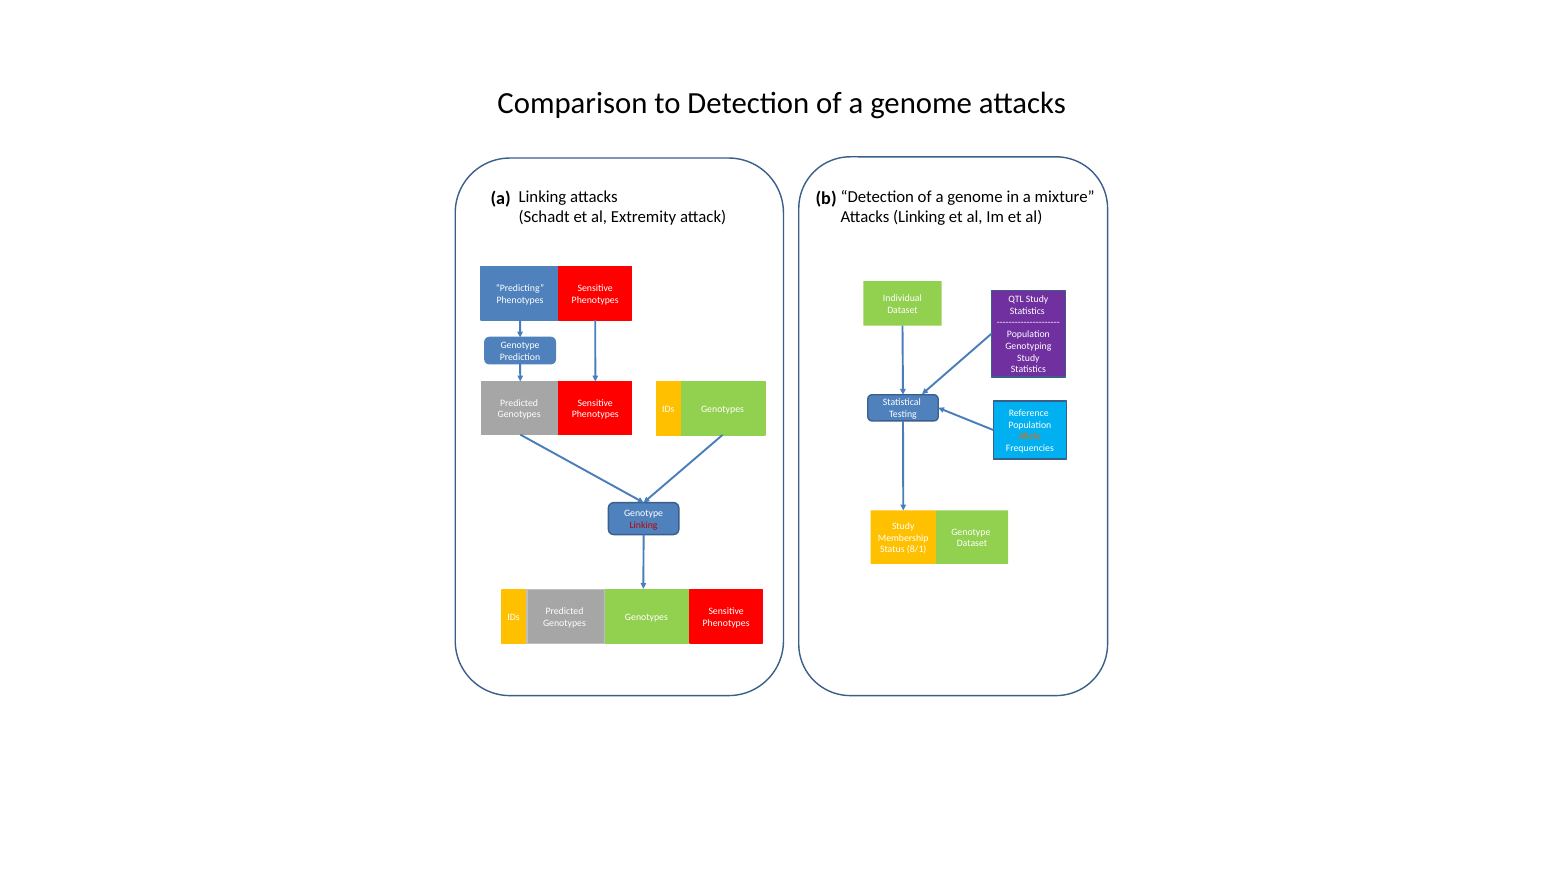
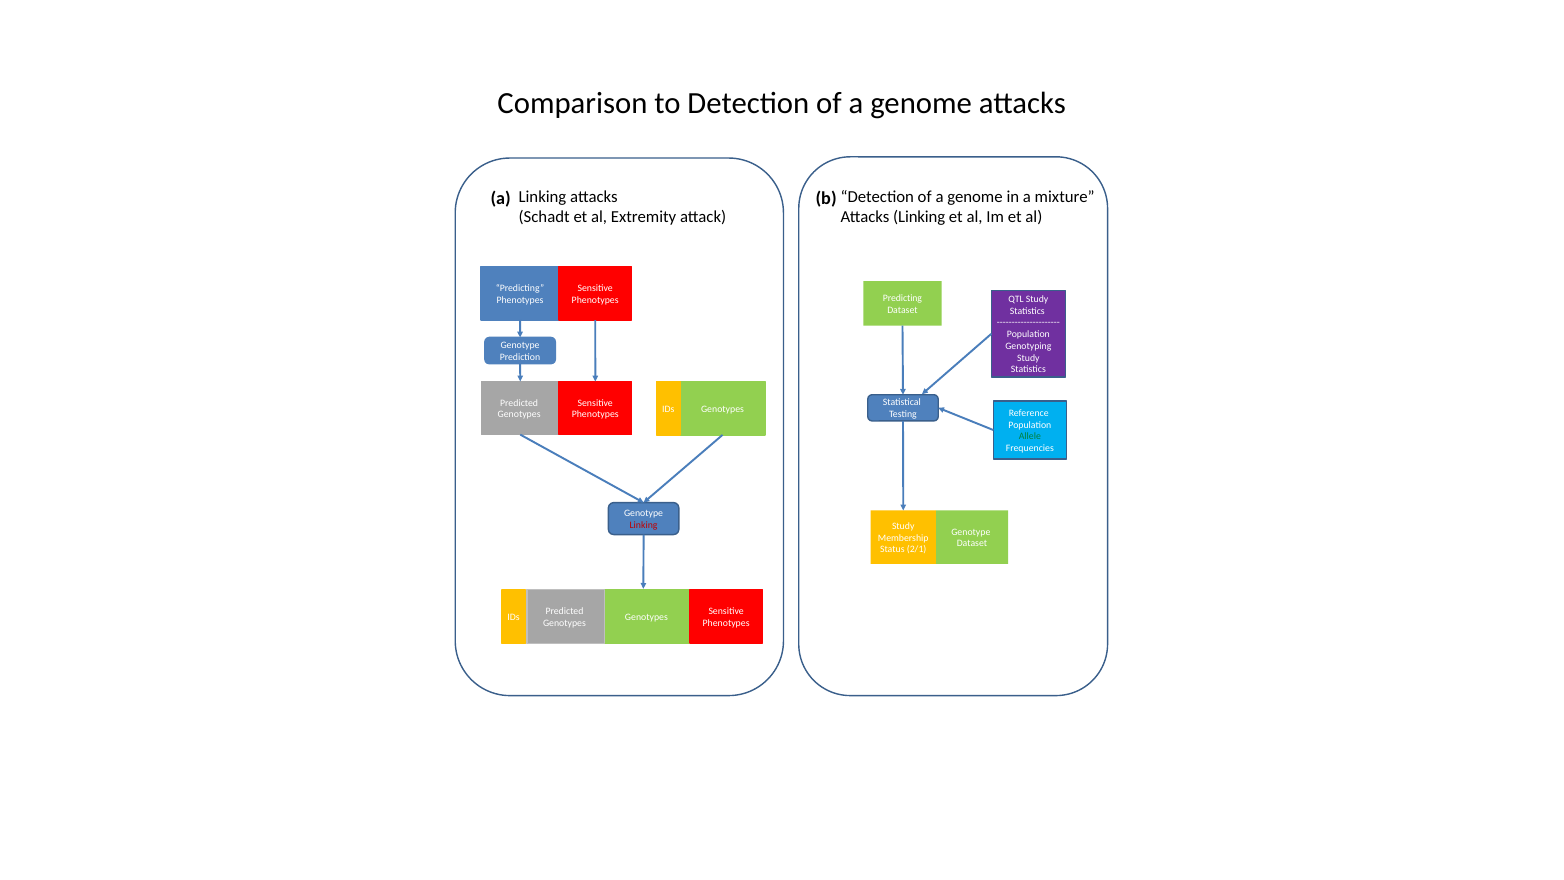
Individual at (902, 298): Individual -> Predicting
Allele colour: orange -> green
8/1: 8/1 -> 2/1
